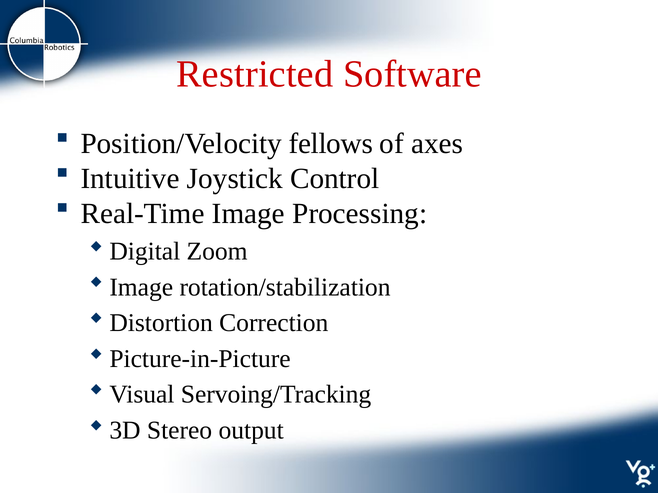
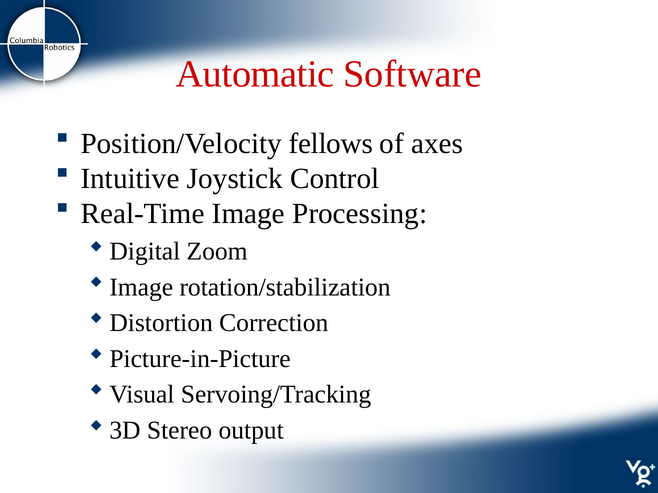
Restricted: Restricted -> Automatic
